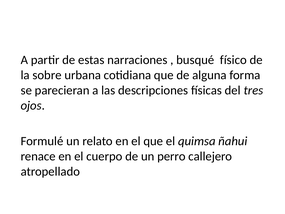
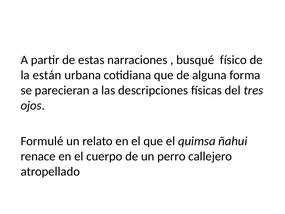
sobre: sobre -> están
